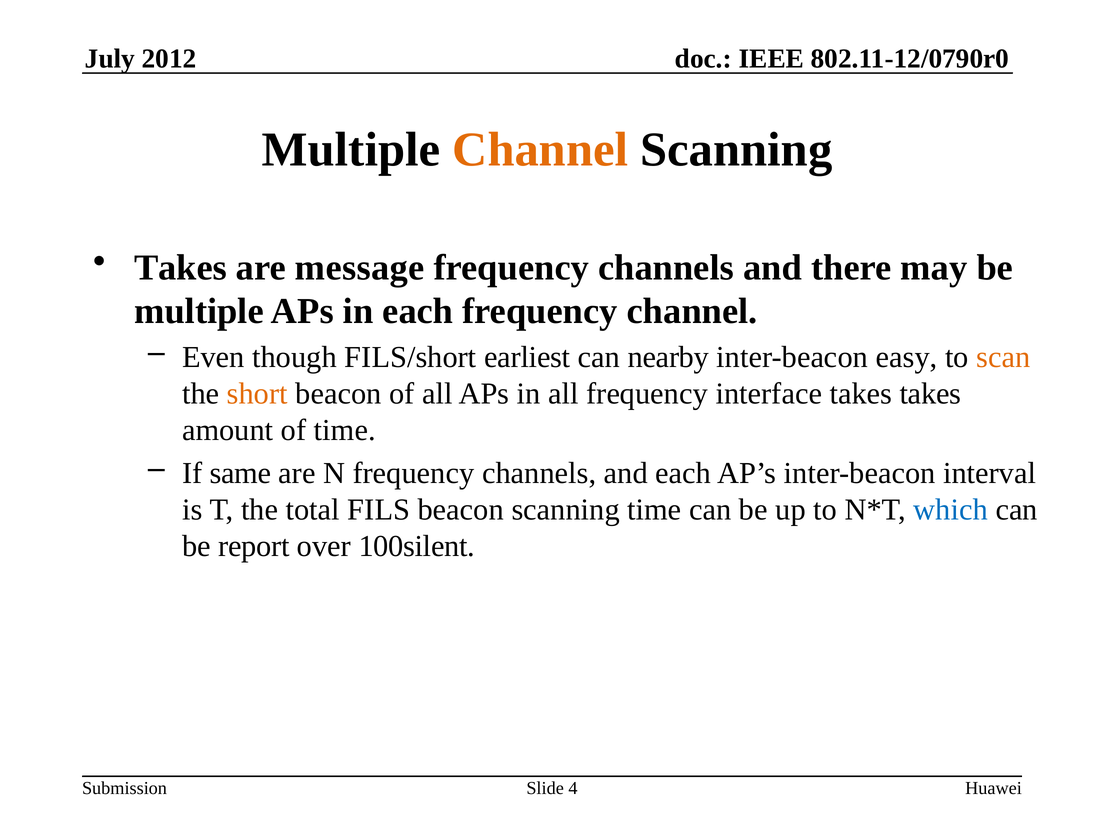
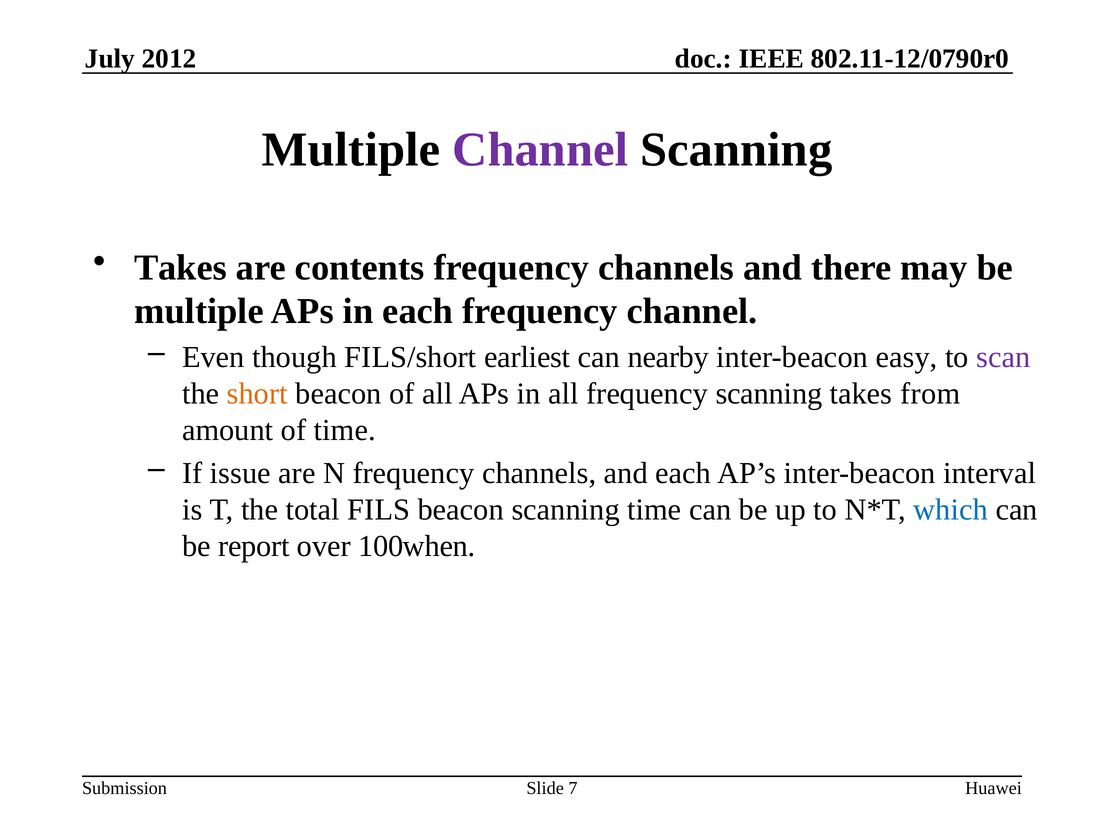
Channel at (540, 149) colour: orange -> purple
message: message -> contents
scan colour: orange -> purple
frequency interface: interface -> scanning
takes takes: takes -> from
same: same -> issue
100silent: 100silent -> 100when
4: 4 -> 7
